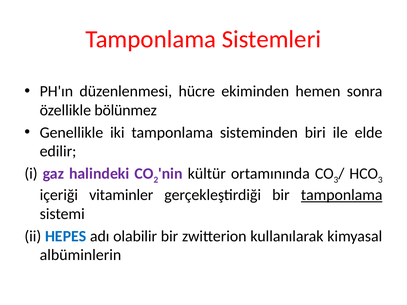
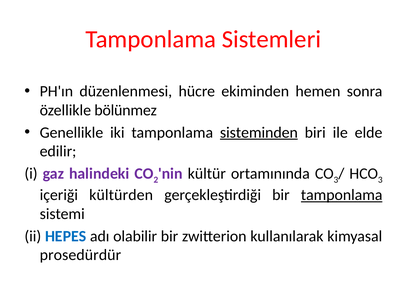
sisteminden underline: none -> present
vitaminler: vitaminler -> kültürden
albüminlerin: albüminlerin -> prosedürdür
